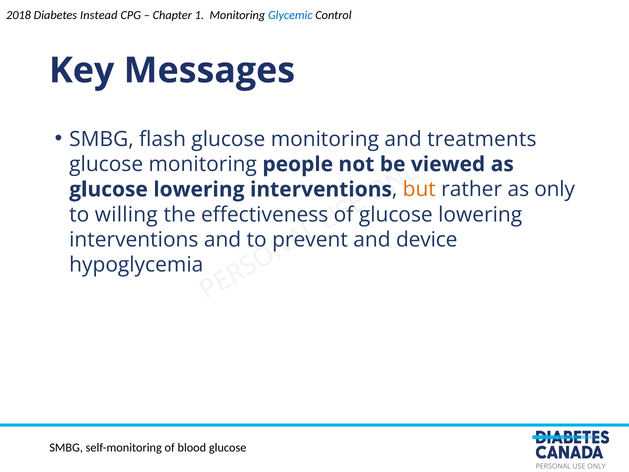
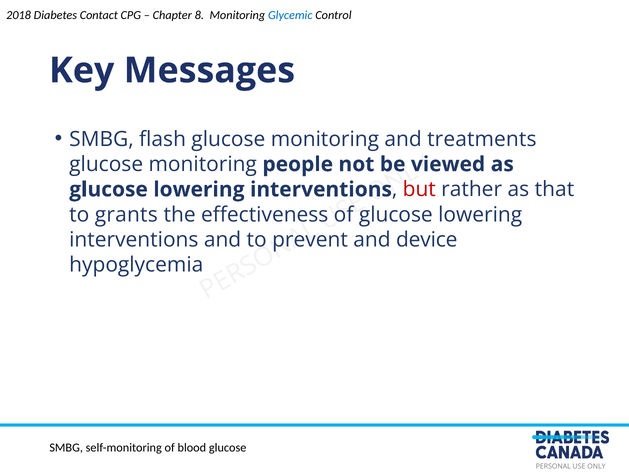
Instead: Instead -> Contact
1: 1 -> 8
but colour: orange -> red
as only: only -> that
willing: willing -> grants
